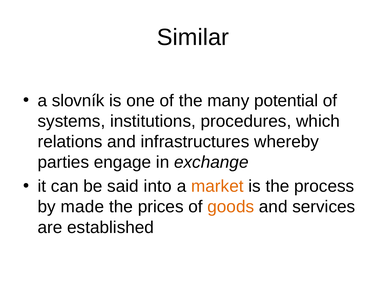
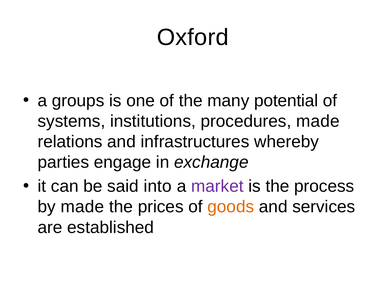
Similar: Similar -> Oxford
slovník: slovník -> groups
procedures which: which -> made
market colour: orange -> purple
